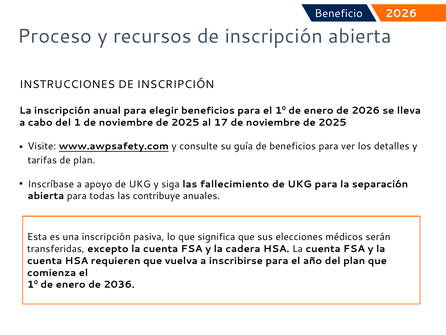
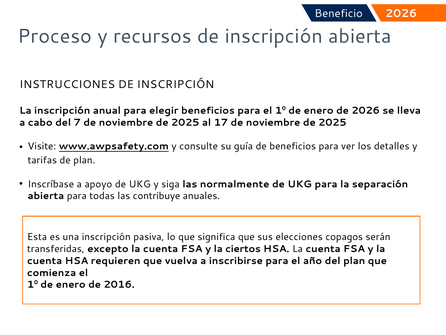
1: 1 -> 7
fallecimiento: fallecimiento -> normalmente
médicos: médicos -> copagos
cadera: cadera -> ciertos
2036: 2036 -> 2016
